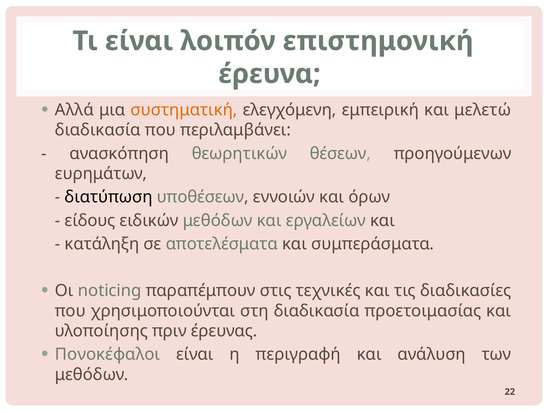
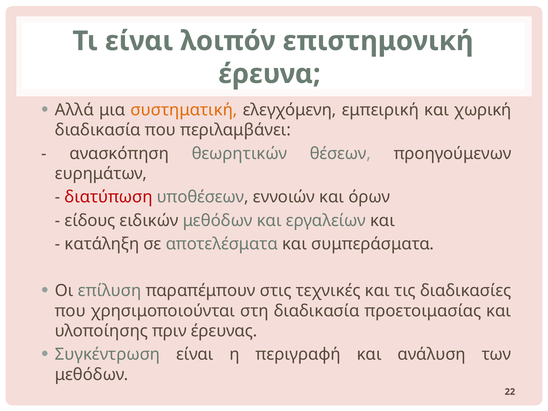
μελετώ: μελετώ -> χωρική
διατύπωση colour: black -> red
noticing: noticing -> επίλυση
Πονοκέφαλοι: Πονοκέφαλοι -> Συγκέντρωση
